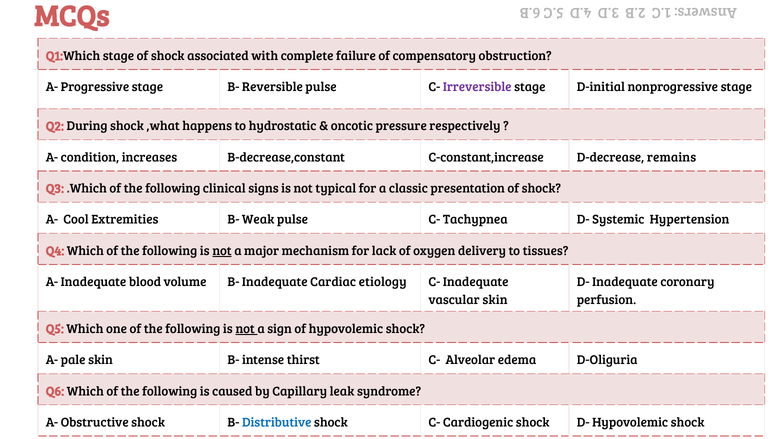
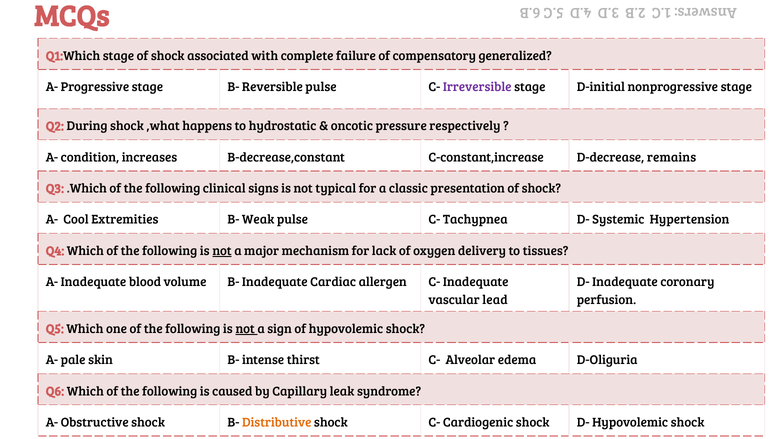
obstruction: obstruction -> generalized
etiology: etiology -> allergen
vascular skin: skin -> lead
Distributive colour: blue -> orange
